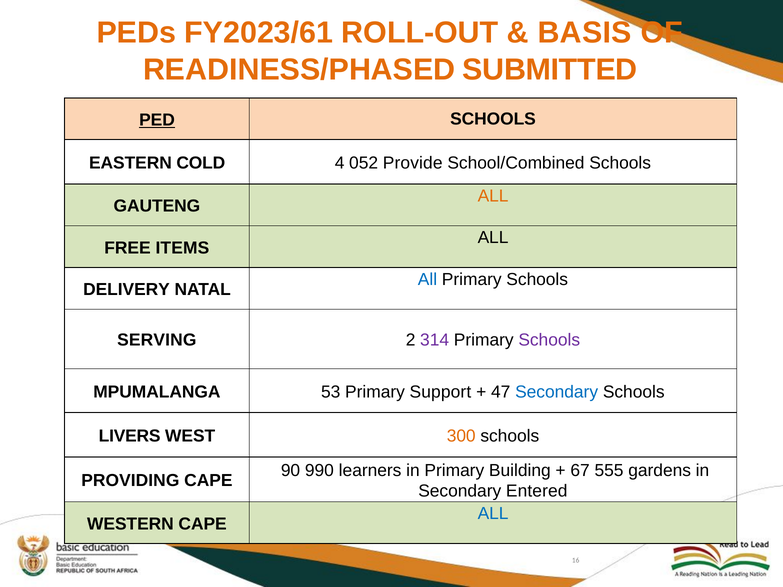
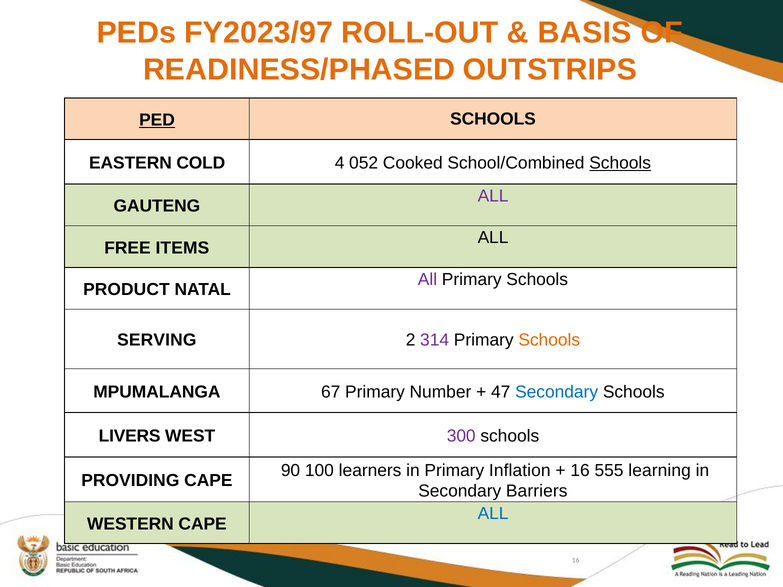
FY2023/61: FY2023/61 -> FY2023/97
SUBMITTED: SUBMITTED -> OUTSTRIPS
Provide: Provide -> Cooked
Schools at (620, 163) underline: none -> present
ALL at (493, 196) colour: orange -> purple
All at (427, 279) colour: blue -> purple
DELIVERY: DELIVERY -> PRODUCT
Schools at (549, 340) colour: purple -> orange
53: 53 -> 67
Support: Support -> Number
300 colour: orange -> purple
990: 990 -> 100
Building: Building -> Inflation
67 at (580, 471): 67 -> 16
gardens: gardens -> learning
Entered: Entered -> Barriers
